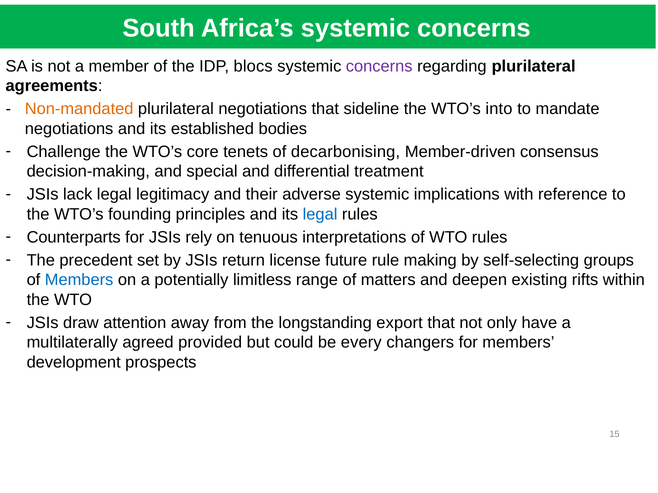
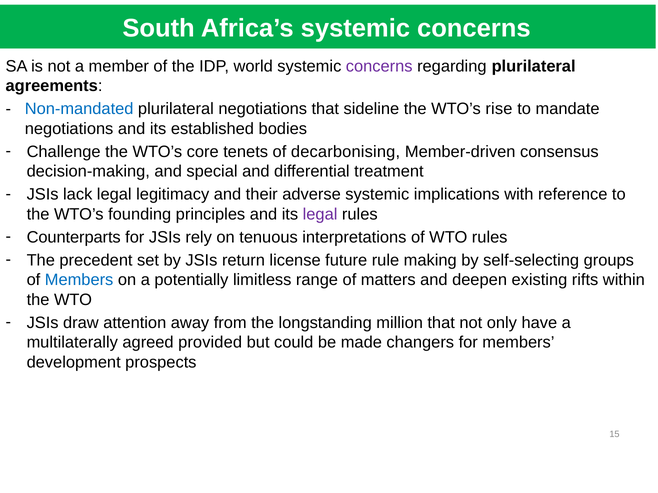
blocs: blocs -> world
Non-mandated colour: orange -> blue
into: into -> rise
legal at (320, 214) colour: blue -> purple
export: export -> million
every: every -> made
